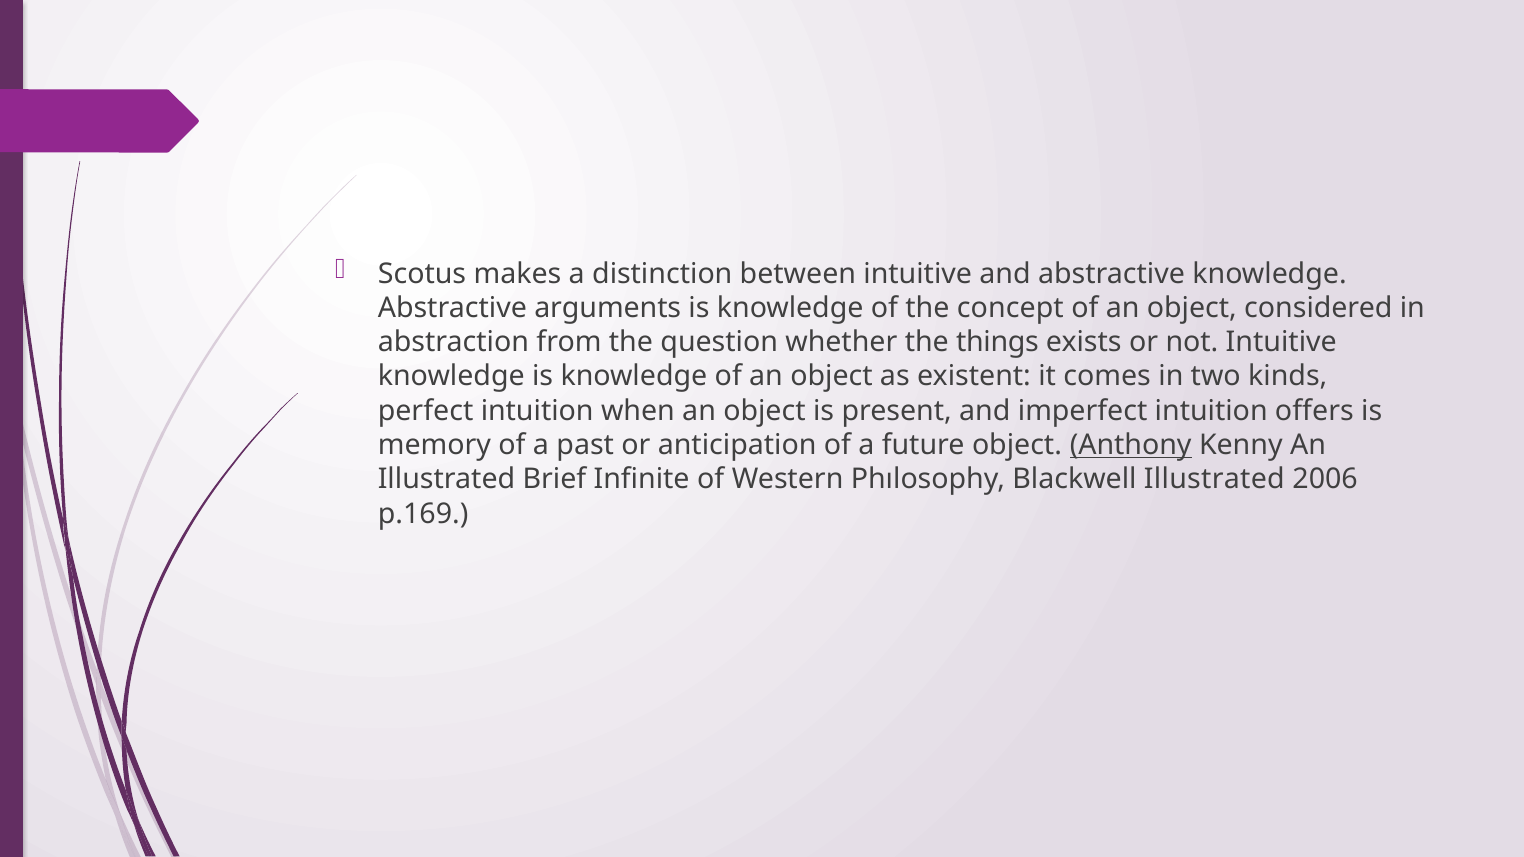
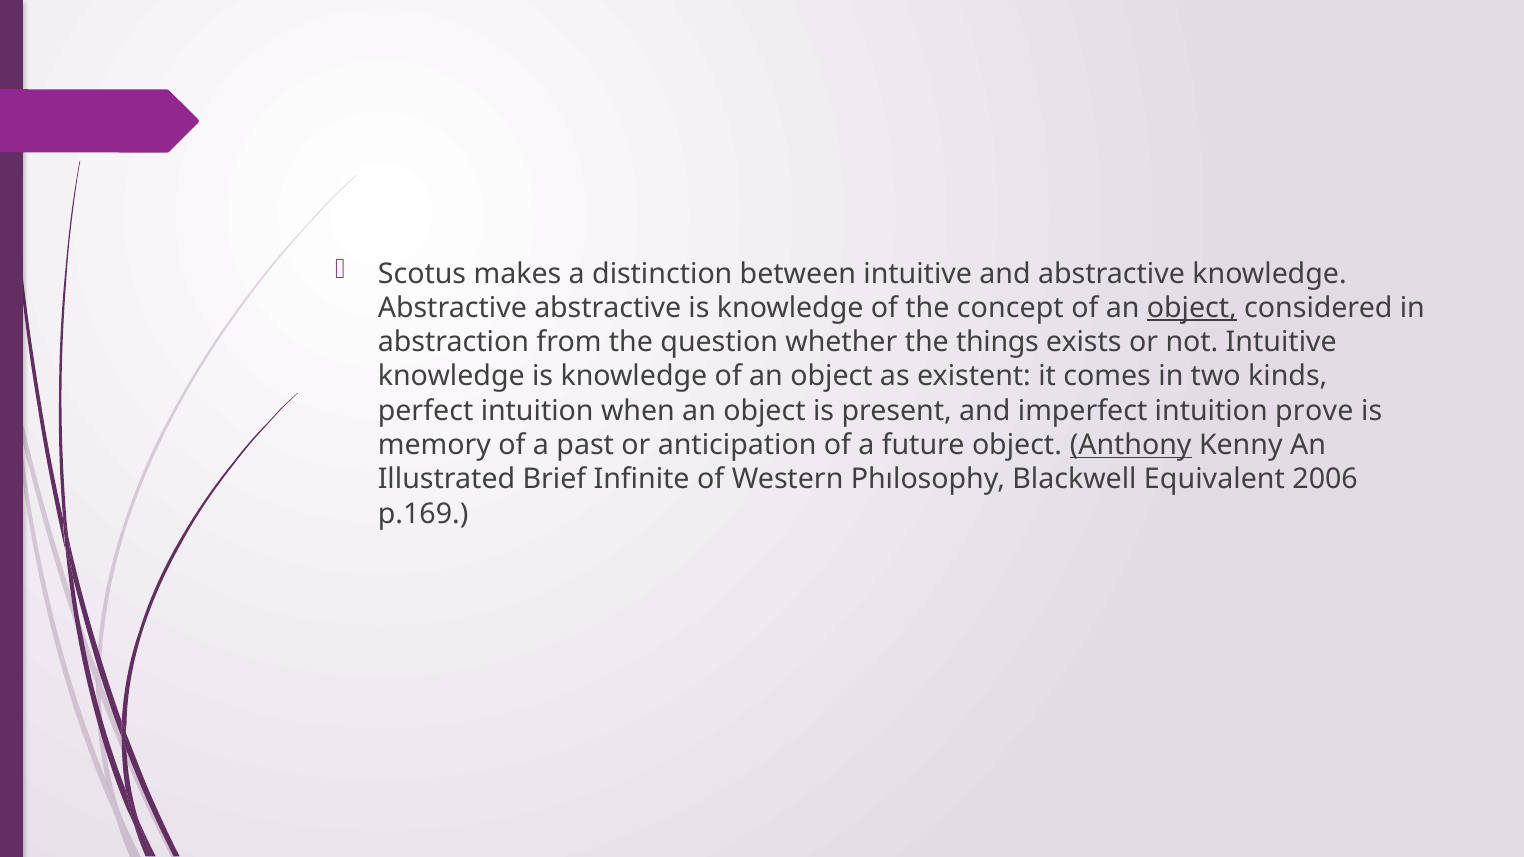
Abstractive arguments: arguments -> abstractive
object at (1192, 308) underline: none -> present
offers: offers -> prove
Blackwell Illustrated: Illustrated -> Equivalent
